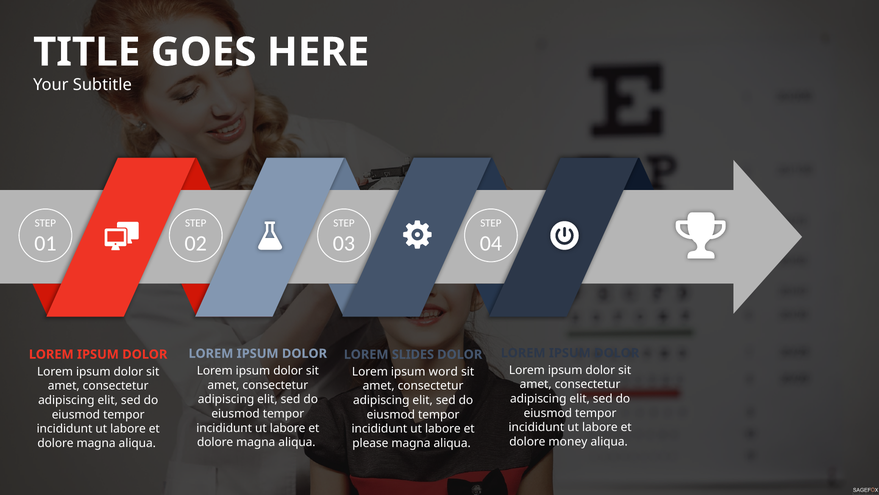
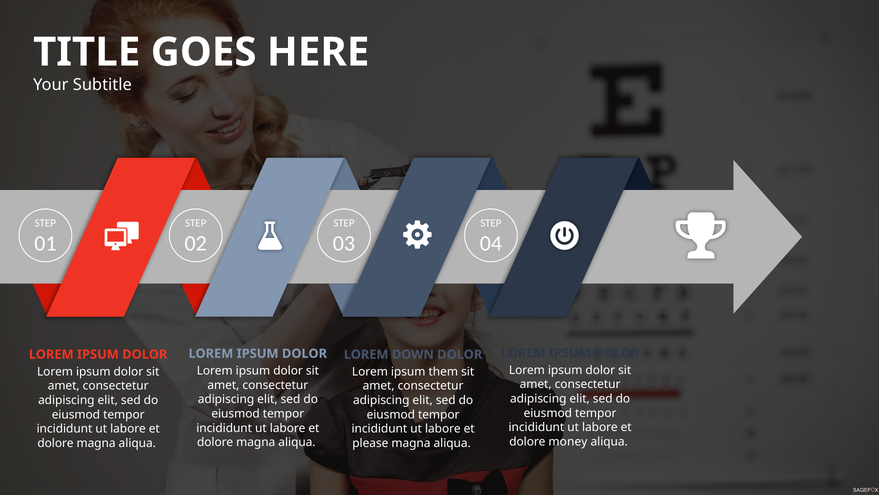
SLIDES: SLIDES -> DOWN
word: word -> them
